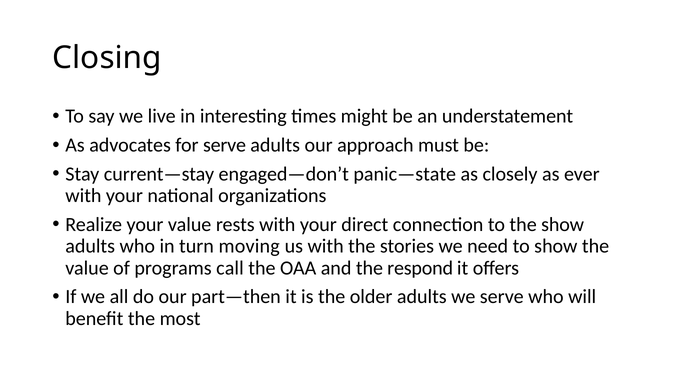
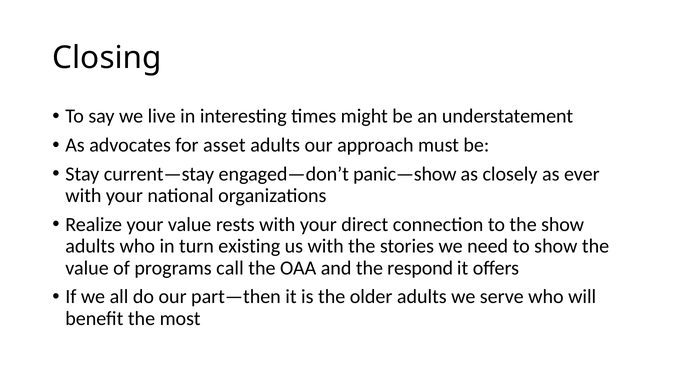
for serve: serve -> asset
panic—state: panic—state -> panic—show
moving: moving -> existing
